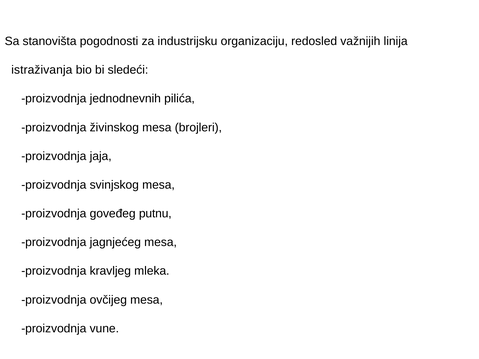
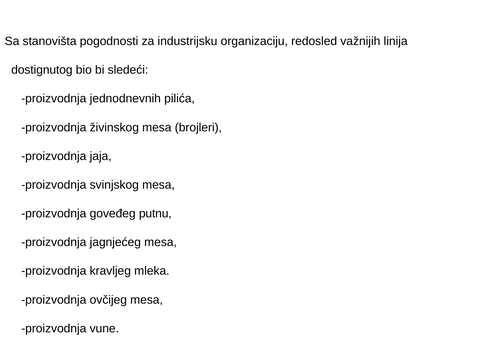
istraživanja: istraživanja -> dostignutog
